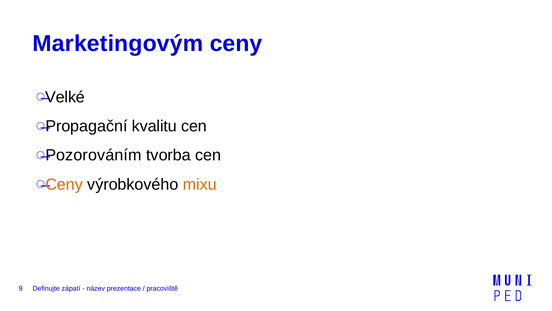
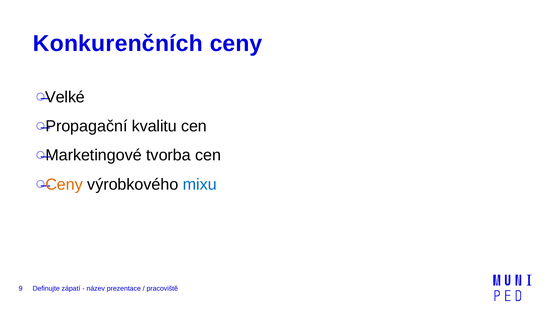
Marketingovým: Marketingovým -> Konkurenčních
Pozorováním: Pozorováním -> Marketingové
mixu colour: orange -> blue
